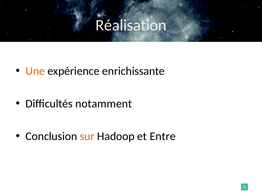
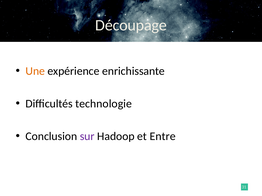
Réalisation: Réalisation -> Découpage
notamment: notamment -> technologie
sur colour: orange -> purple
